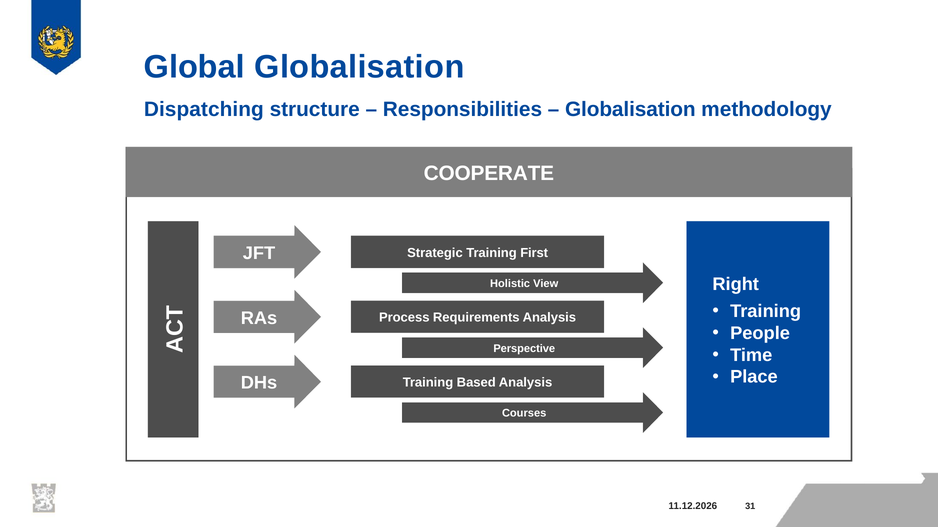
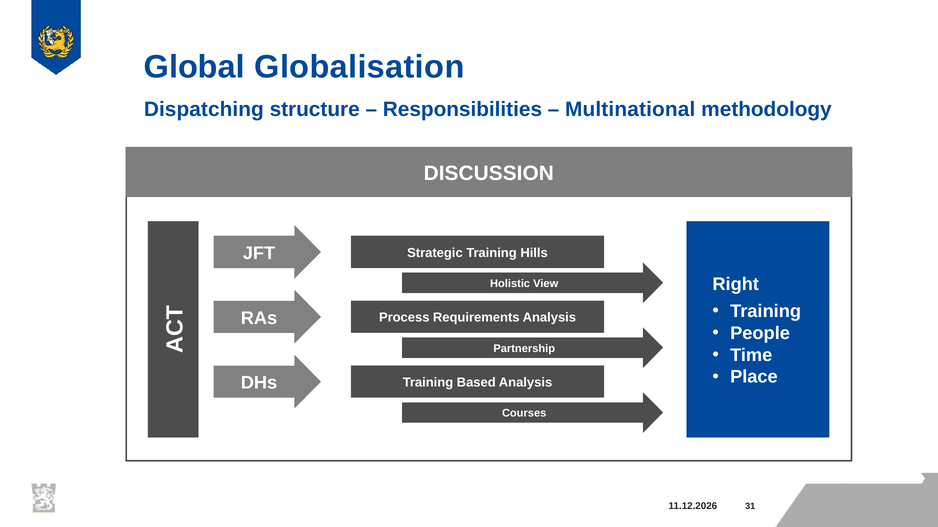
Globalisation at (630, 109): Globalisation -> Multinational
COOPERATE: COOPERATE -> DISCUSSION
First: First -> Hills
Perspective: Perspective -> Partnership
